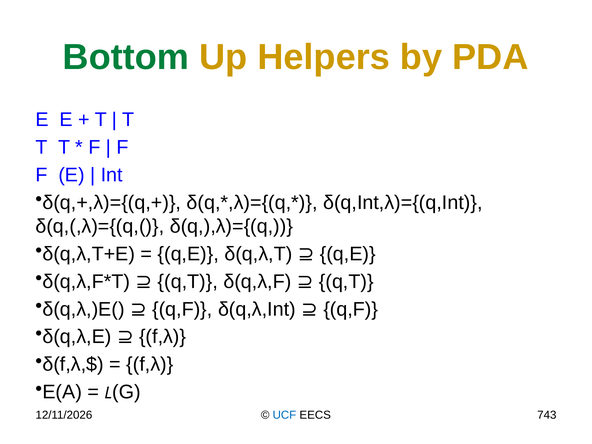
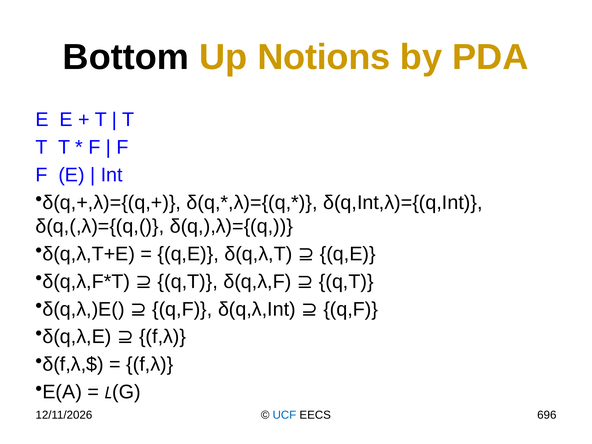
Bottom colour: green -> black
Helpers: Helpers -> Notions
743: 743 -> 696
